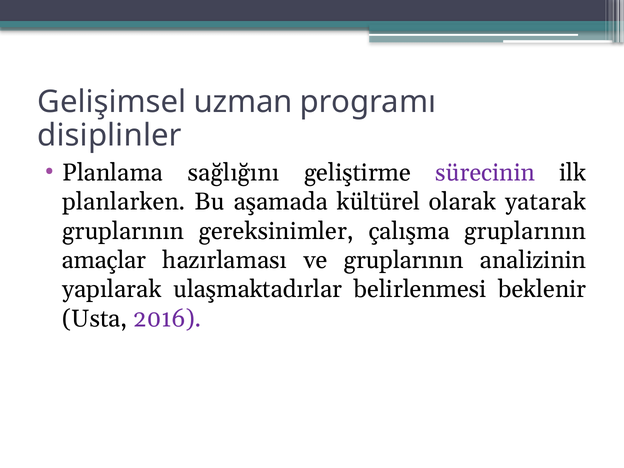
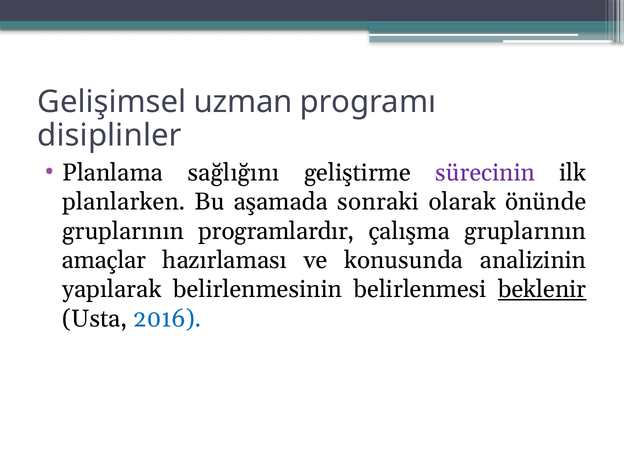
kültürel: kültürel -> sonraki
yatarak: yatarak -> önünde
gereksinimler: gereksinimler -> programlardır
ve gruplarının: gruplarının -> konusunda
ulaşmaktadırlar: ulaşmaktadırlar -> belirlenmesinin
beklenir underline: none -> present
2016 colour: purple -> blue
